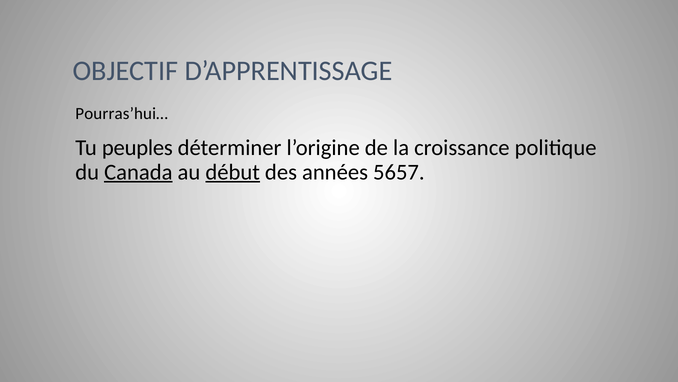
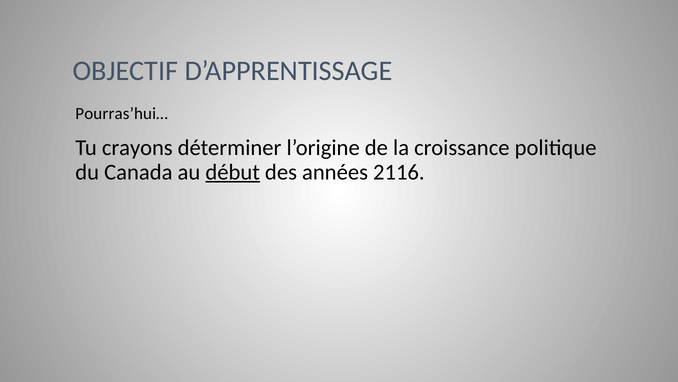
peuples: peuples -> crayons
Canada underline: present -> none
5657: 5657 -> 2116
